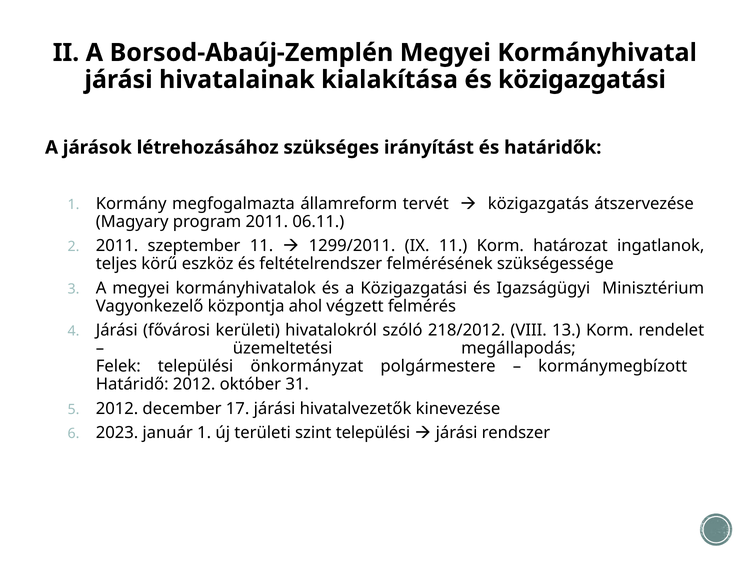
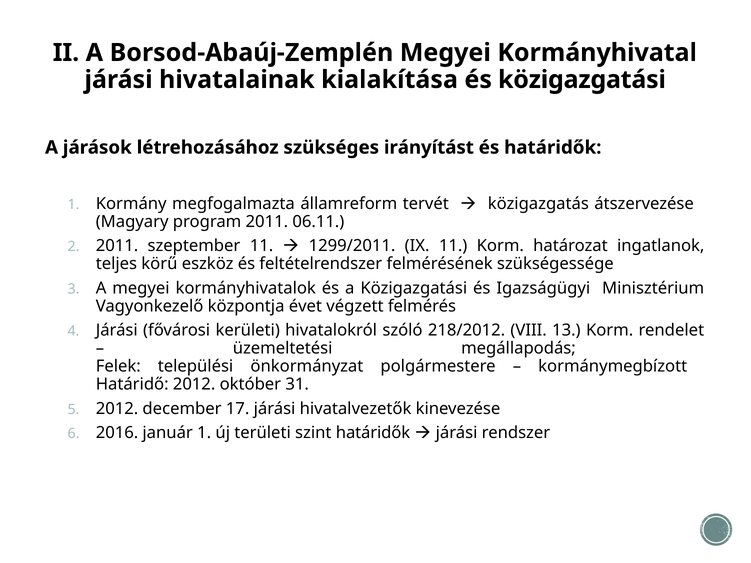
ahol: ahol -> évet
2023: 2023 -> 2016
szint települési: települési -> határidők
